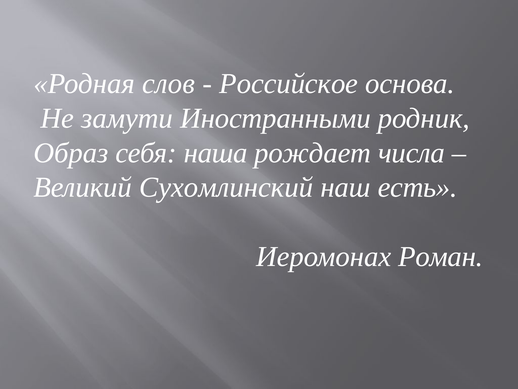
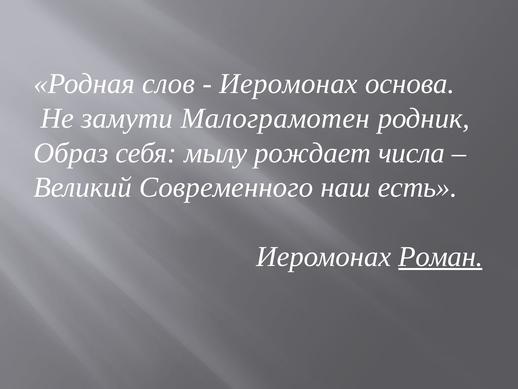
Российское at (289, 84): Российское -> Иеромонах
Иностранными: Иностранными -> Малограмотен
наша: наша -> мылу
Сухомлинский: Сухомлинский -> Современного
Роман underline: none -> present
